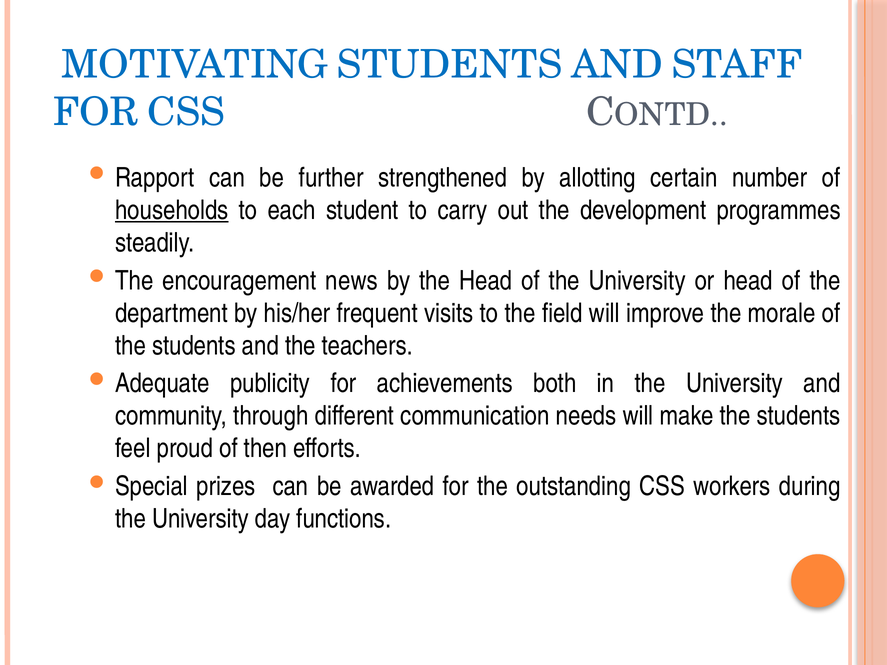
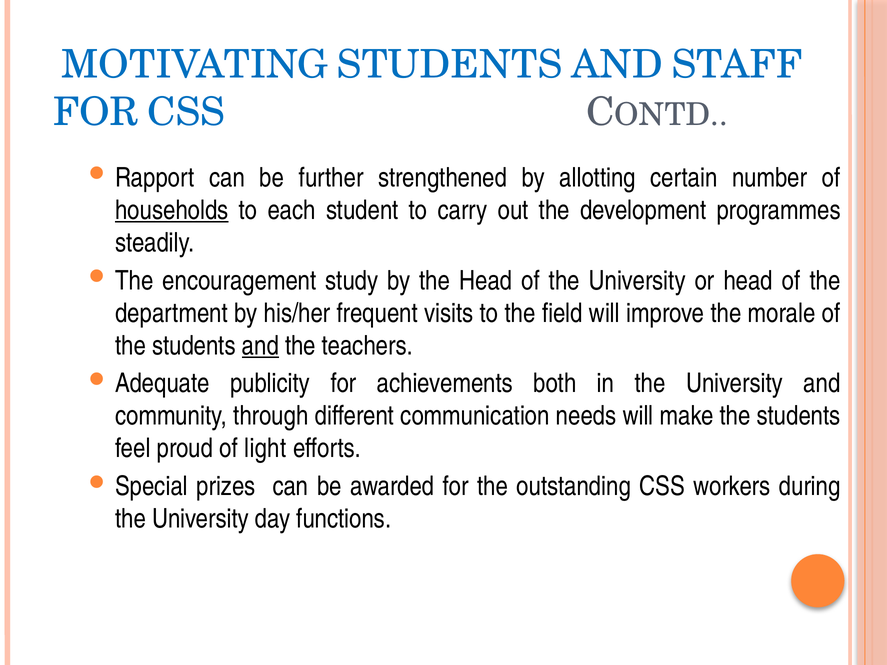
news: news -> study
and at (260, 346) underline: none -> present
then: then -> light
